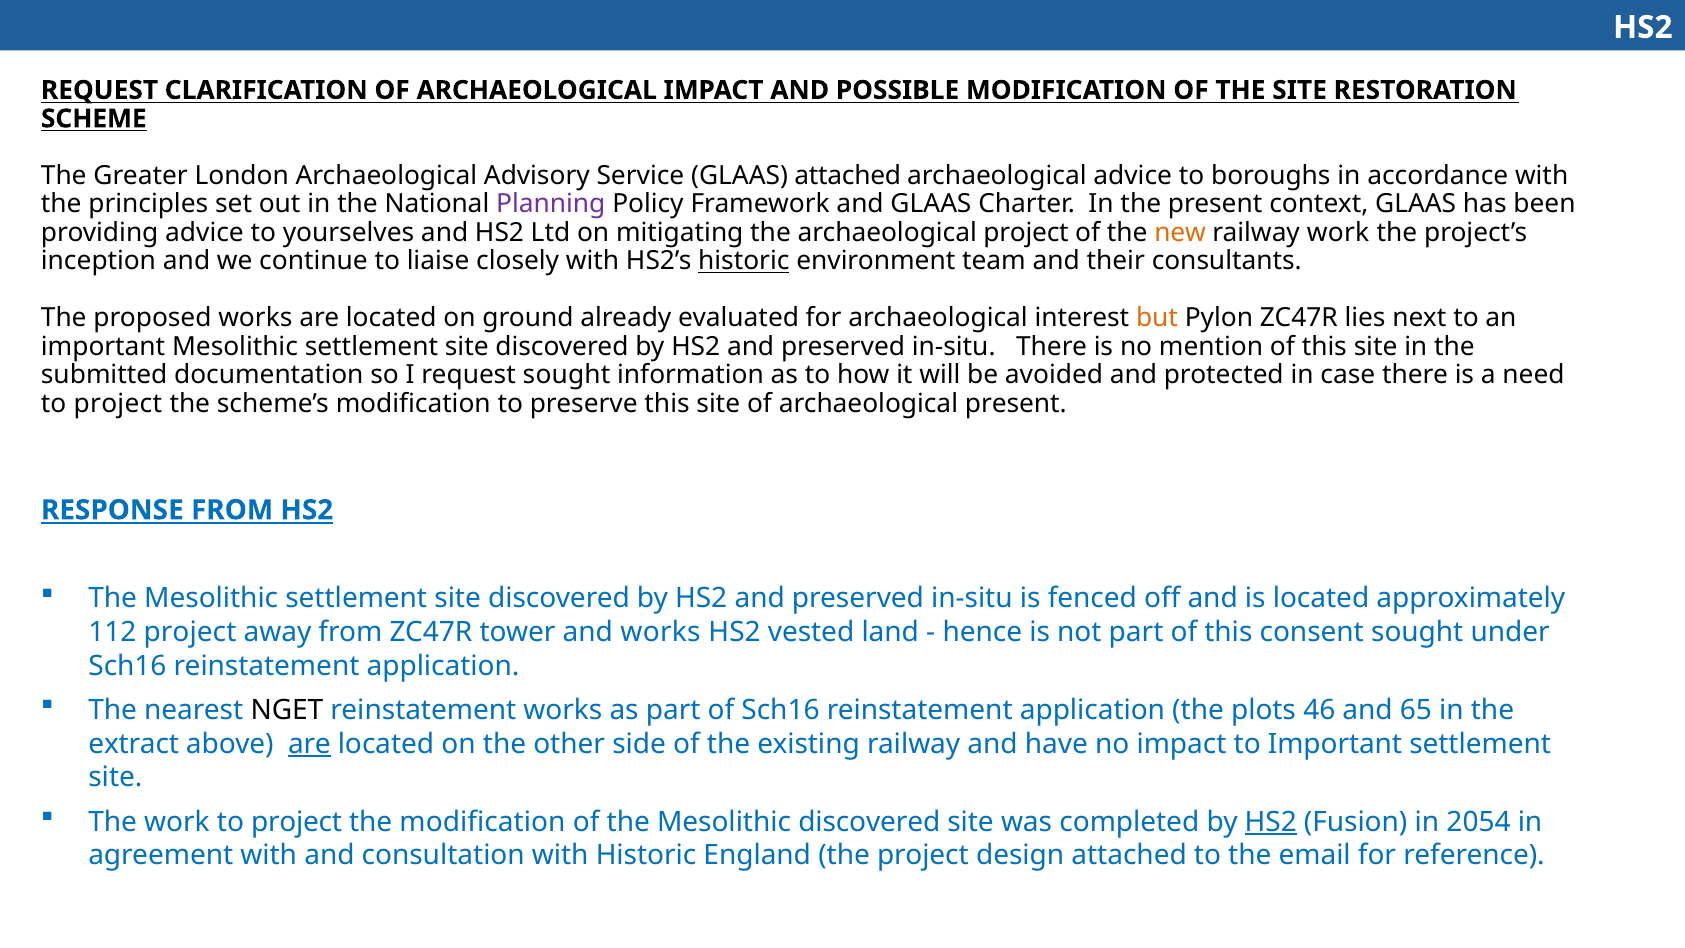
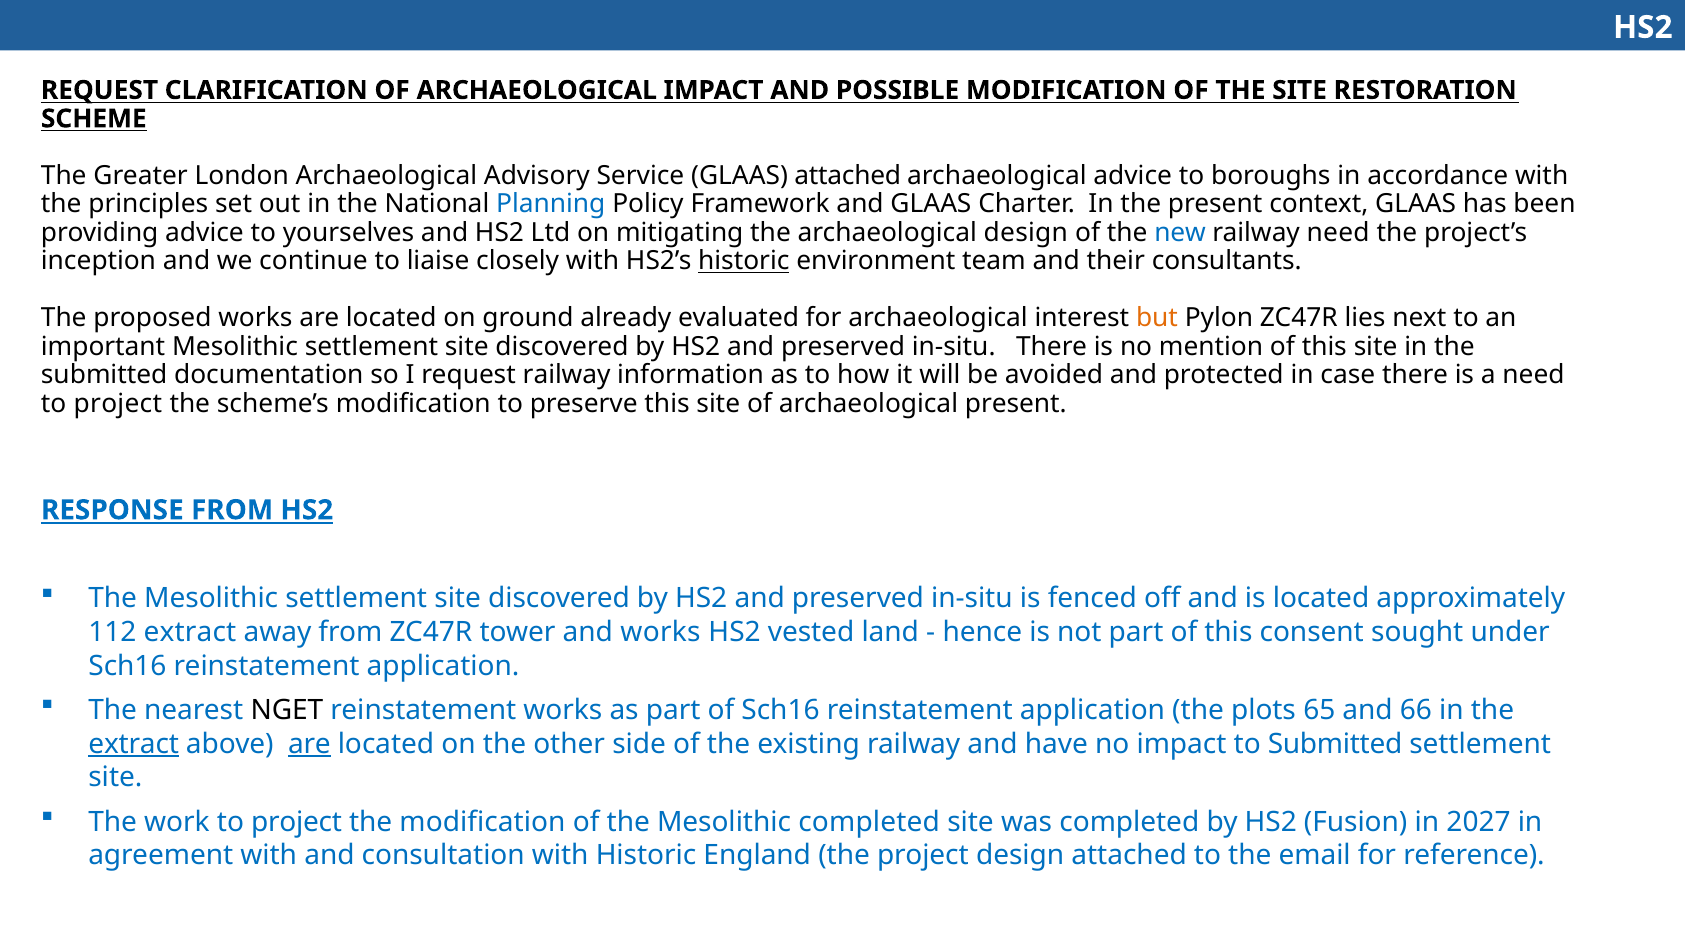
Planning colour: purple -> blue
archaeological project: project -> design
new colour: orange -> blue
railway work: work -> need
request sought: sought -> railway
112 project: project -> extract
46: 46 -> 65
65: 65 -> 66
extract at (134, 744) underline: none -> present
to Important: Important -> Submitted
Mesolithic discovered: discovered -> completed
HS2 at (1271, 822) underline: present -> none
2054: 2054 -> 2027
